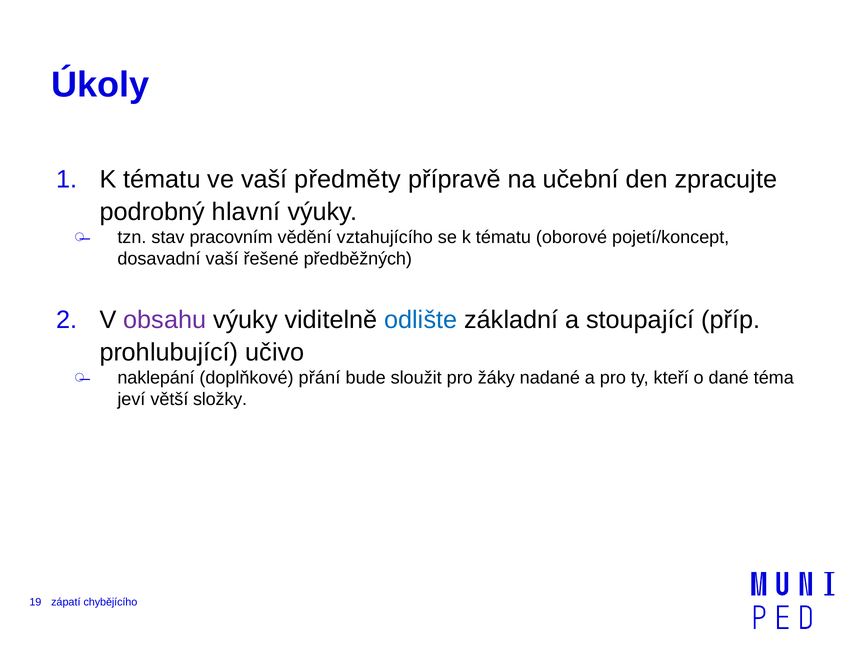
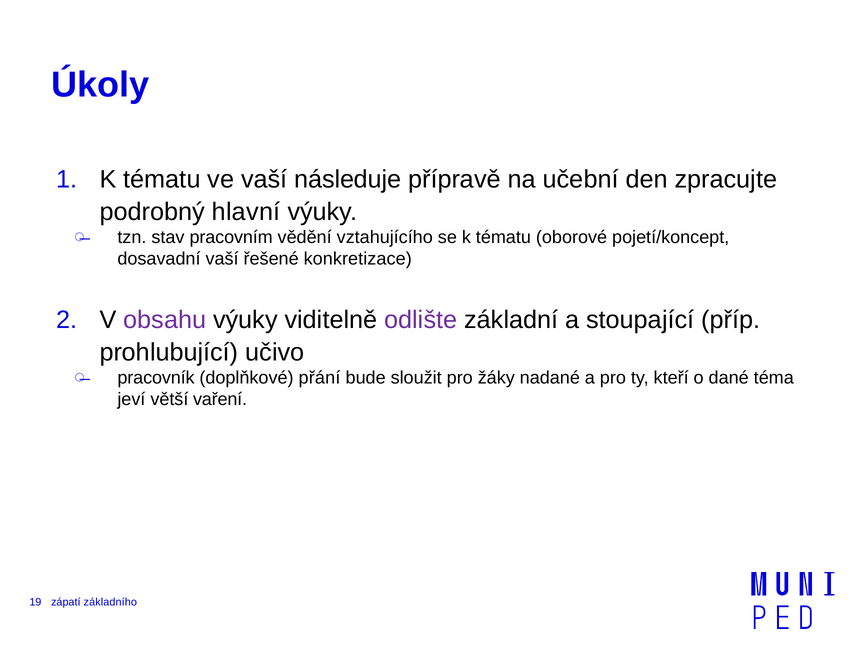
předměty: předměty -> následuje
předběžných: předběžných -> konkretizace
odlište colour: blue -> purple
naklepání: naklepání -> pracovník
složky: složky -> vaření
chybějícího: chybějícího -> základního
